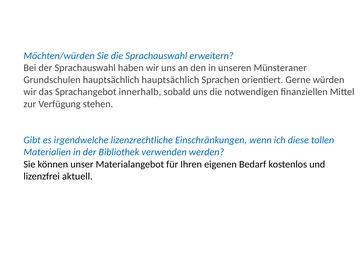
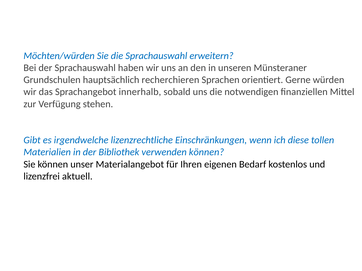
hauptsächlich hauptsächlich: hauptsächlich -> recherchieren
verwenden werden: werden -> können
